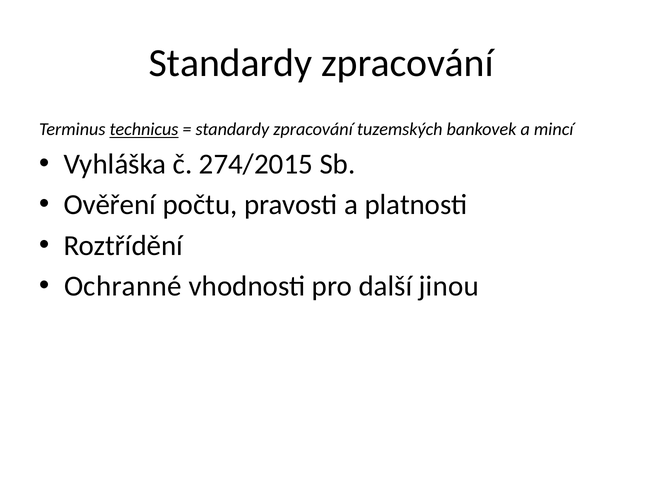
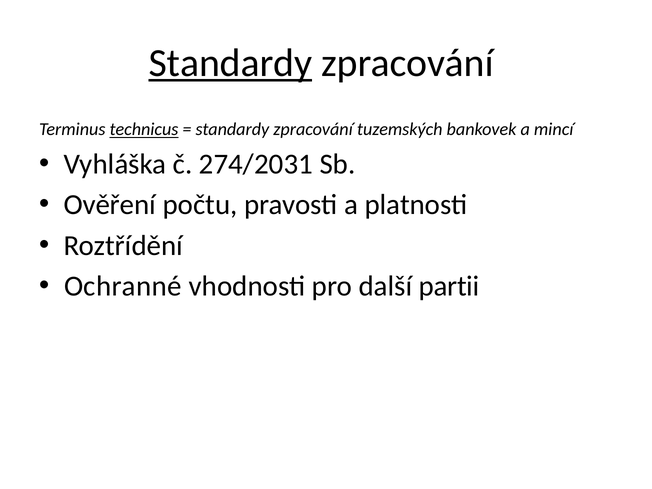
Standardy at (230, 63) underline: none -> present
274/2015: 274/2015 -> 274/2031
jinou: jinou -> partii
